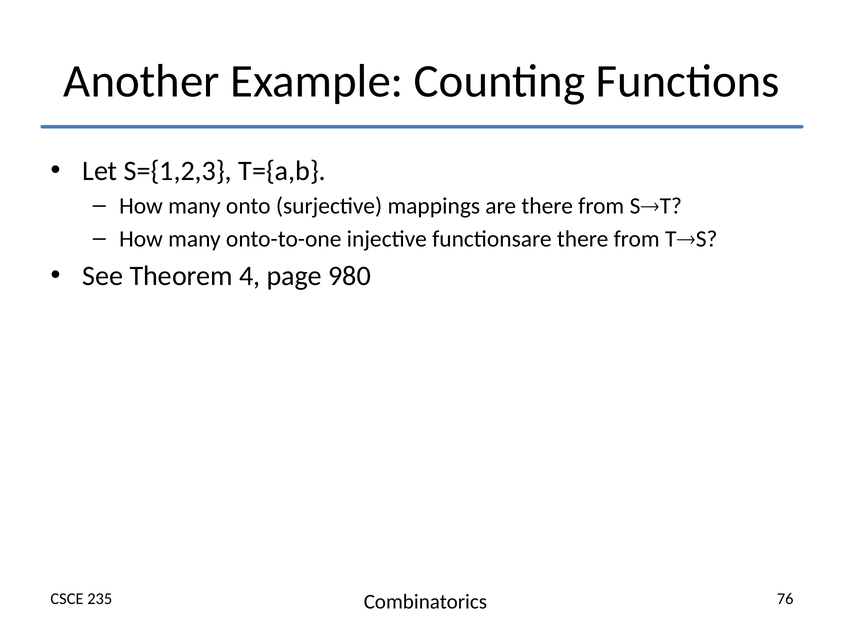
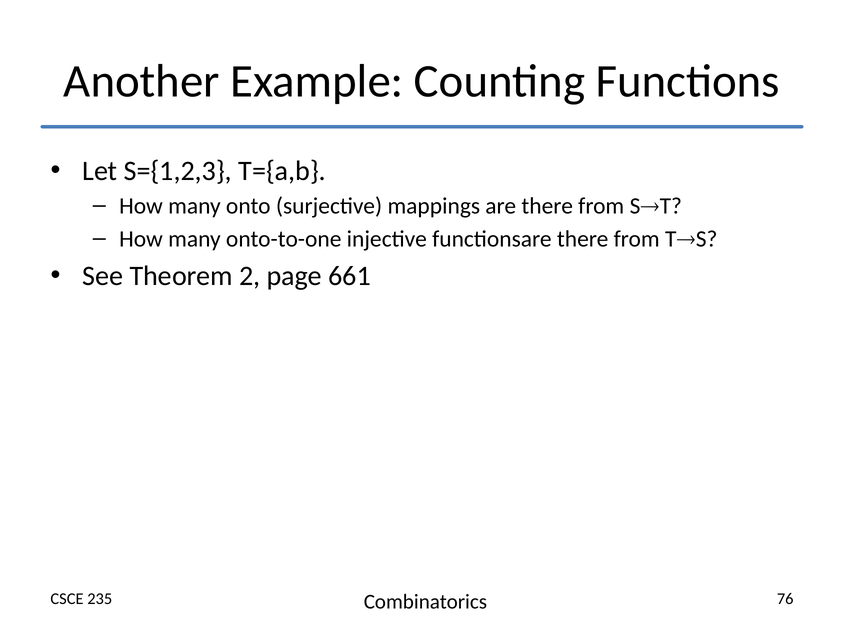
4: 4 -> 2
980: 980 -> 661
